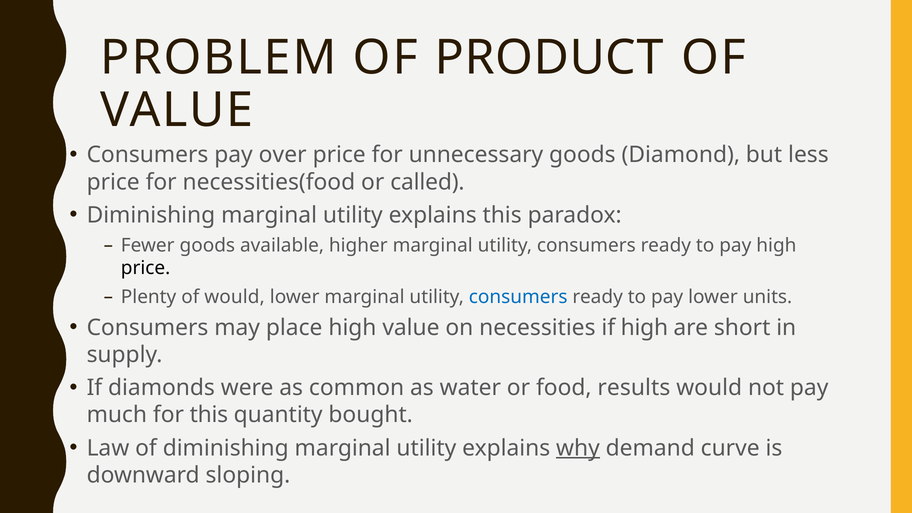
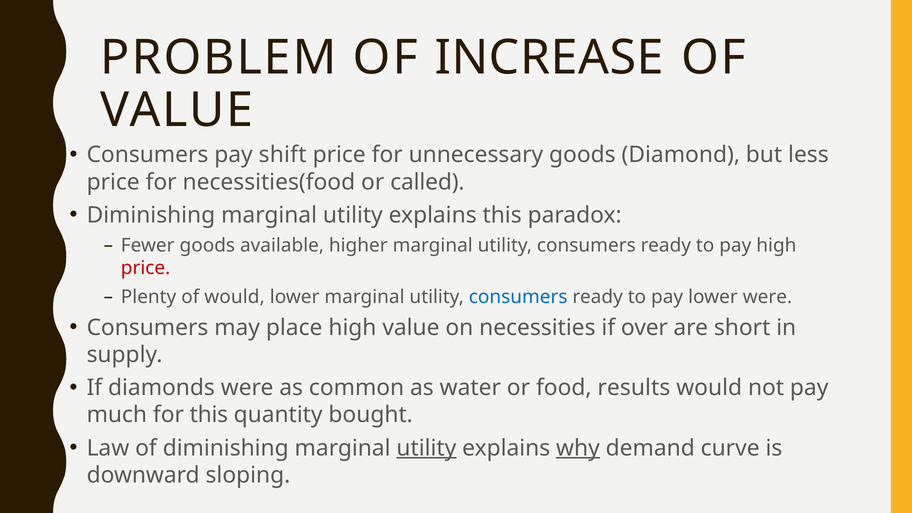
PRODUCT: PRODUCT -> INCREASE
over: over -> shift
price at (146, 268) colour: black -> red
lower units: units -> were
if high: high -> over
utility at (426, 448) underline: none -> present
